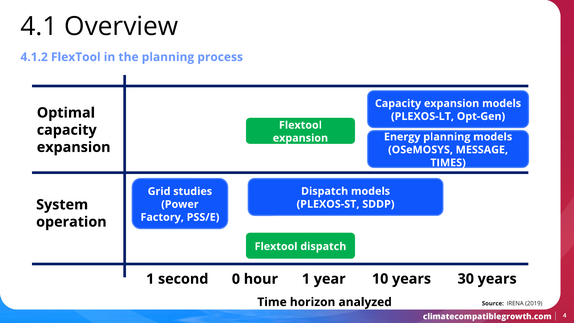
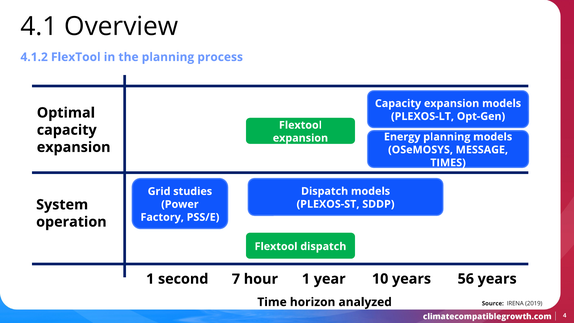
0: 0 -> 7
30: 30 -> 56
